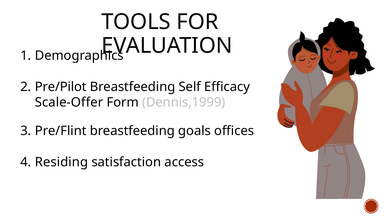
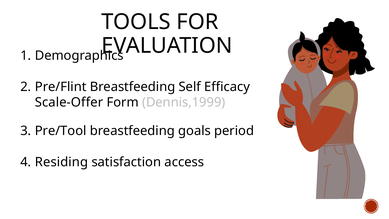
Pre/Pilot: Pre/Pilot -> Pre/Flint
Pre/Flint: Pre/Flint -> Pre/Tool
offices: offices -> period
